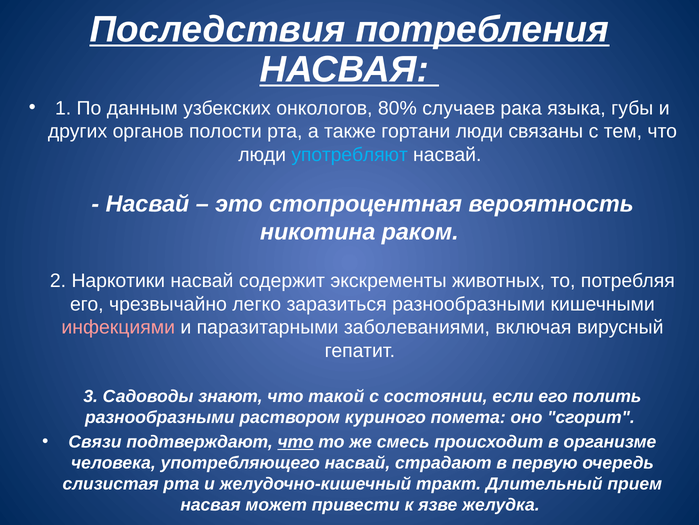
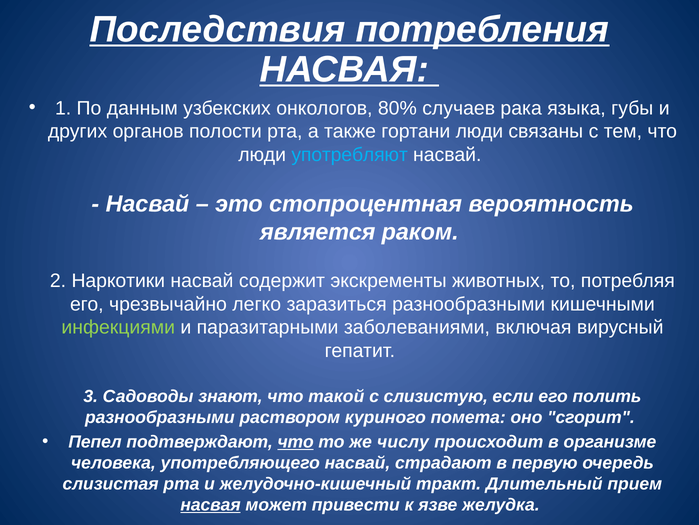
никотина: никотина -> является
инфекциями colour: pink -> light green
состоянии: состоянии -> слизистую
Связи: Связи -> Пепел
смесь: смесь -> числу
насвая at (211, 504) underline: none -> present
